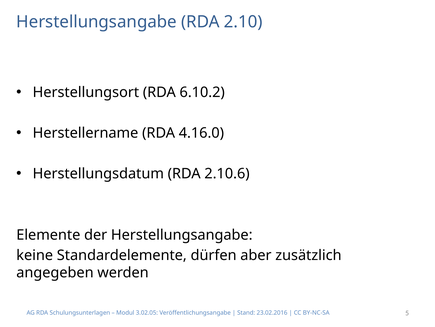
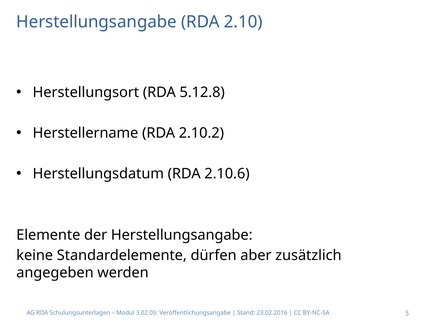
6.10.2: 6.10.2 -> 5.12.8
4.16.0: 4.16.0 -> 2.10.2
